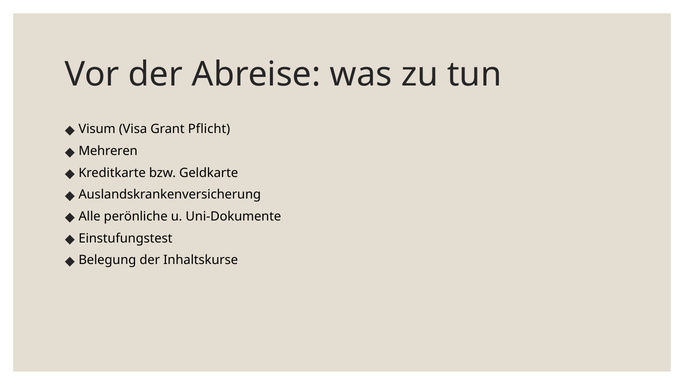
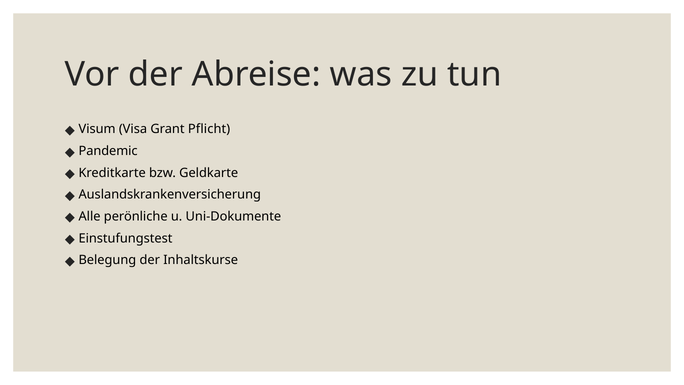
Mehreren: Mehreren -> Pandemic
